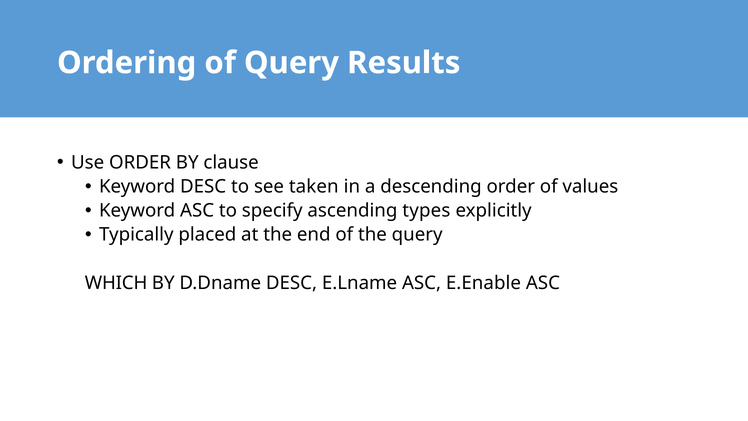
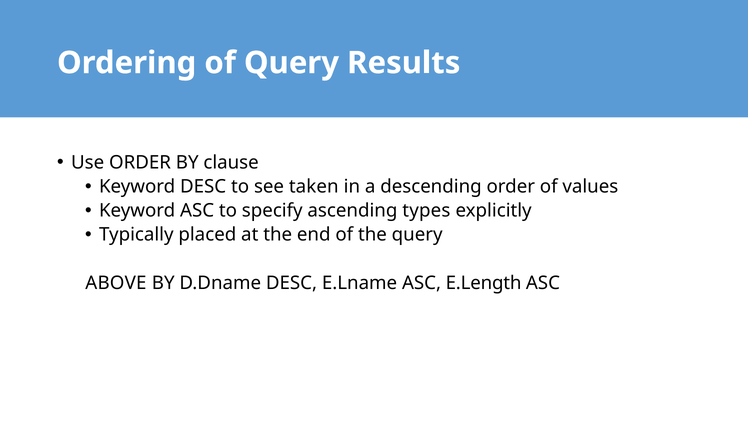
WHICH: WHICH -> ABOVE
E.Enable: E.Enable -> E.Length
